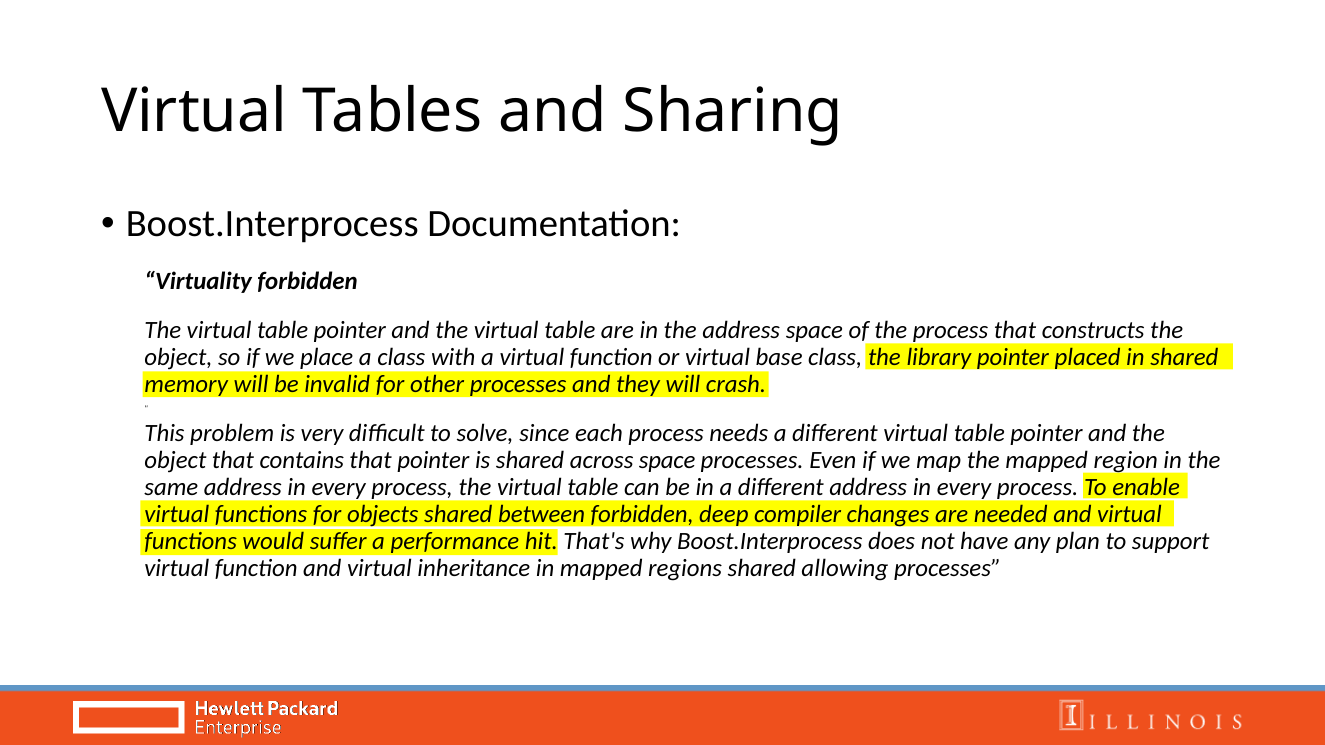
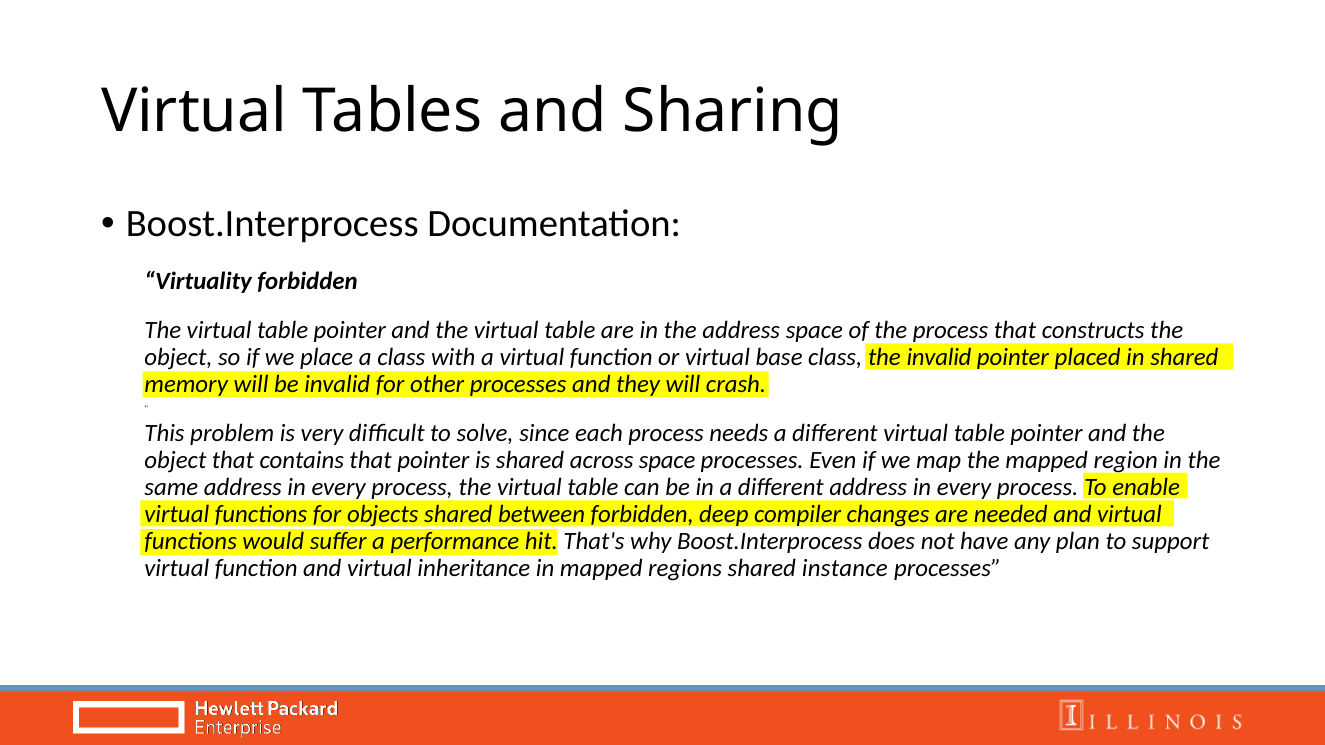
the library: library -> invalid
allowing: allowing -> instance
